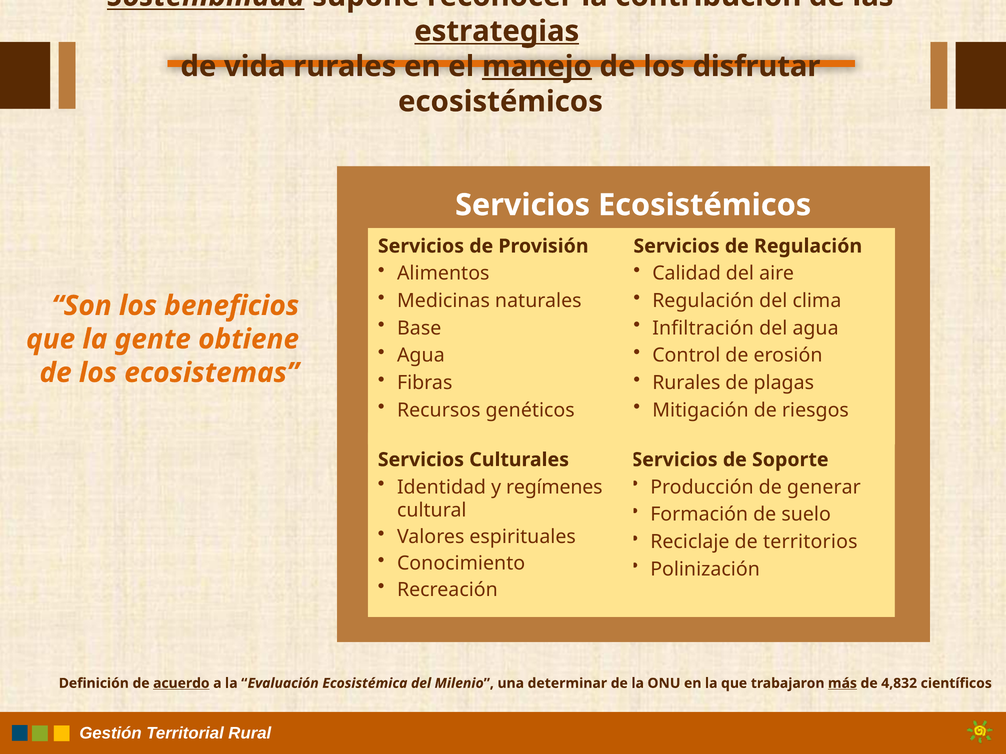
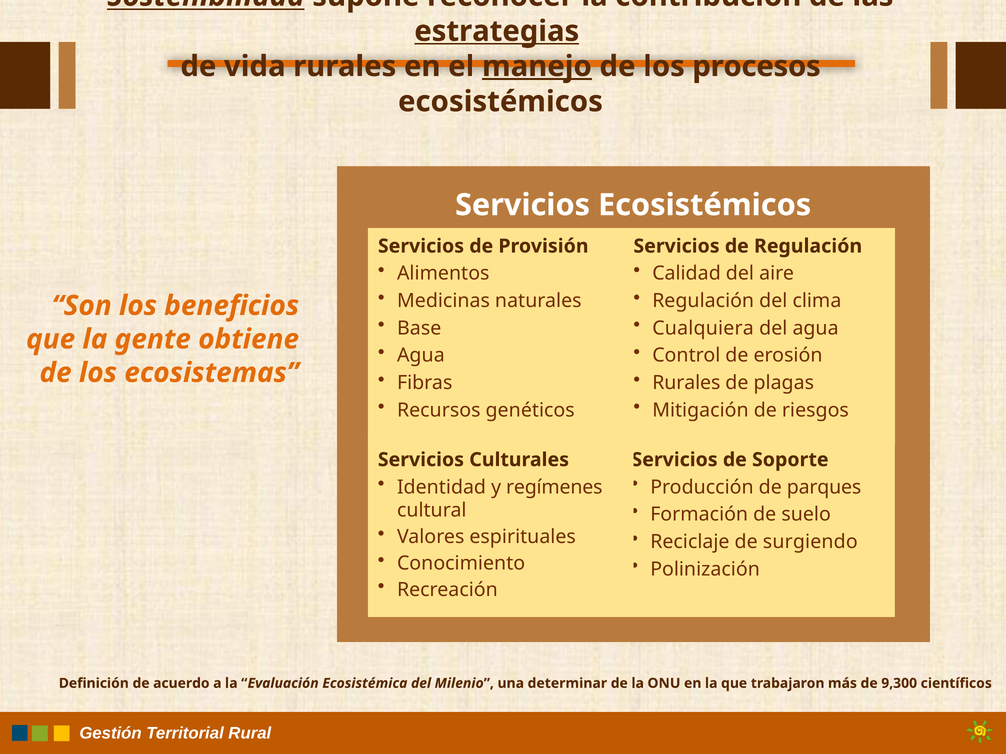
disfrutar: disfrutar -> procesos
Infiltración: Infiltración -> Cualquiera
generar: generar -> parques
territorios: territorios -> surgiendo
acuerdo underline: present -> none
más underline: present -> none
4,832: 4,832 -> 9,300
